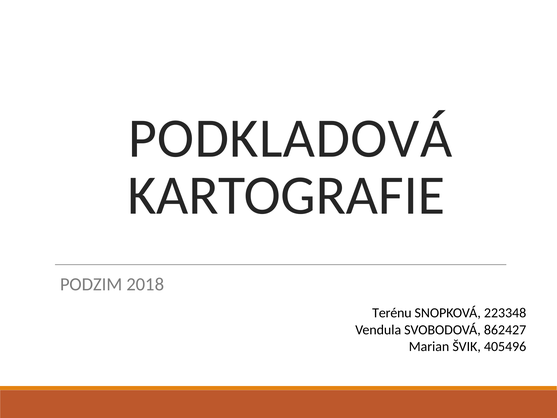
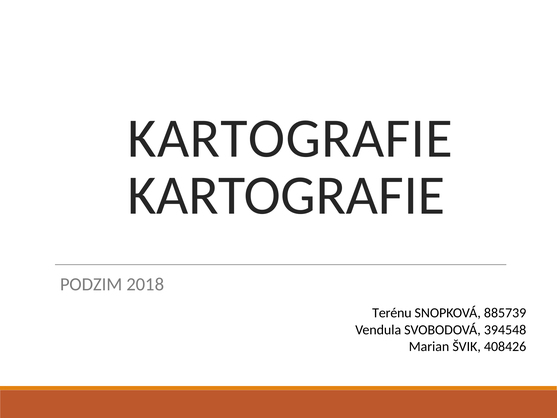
PODKLADOVÁ at (290, 138): PODKLADOVÁ -> KARTOGRAFIE
223348: 223348 -> 885739
862427: 862427 -> 394548
405496: 405496 -> 408426
